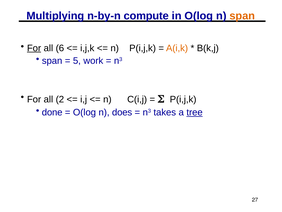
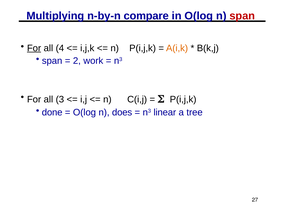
compute: compute -> compare
span at (242, 16) colour: orange -> red
6: 6 -> 4
5: 5 -> 2
2: 2 -> 3
takes: takes -> linear
tree underline: present -> none
